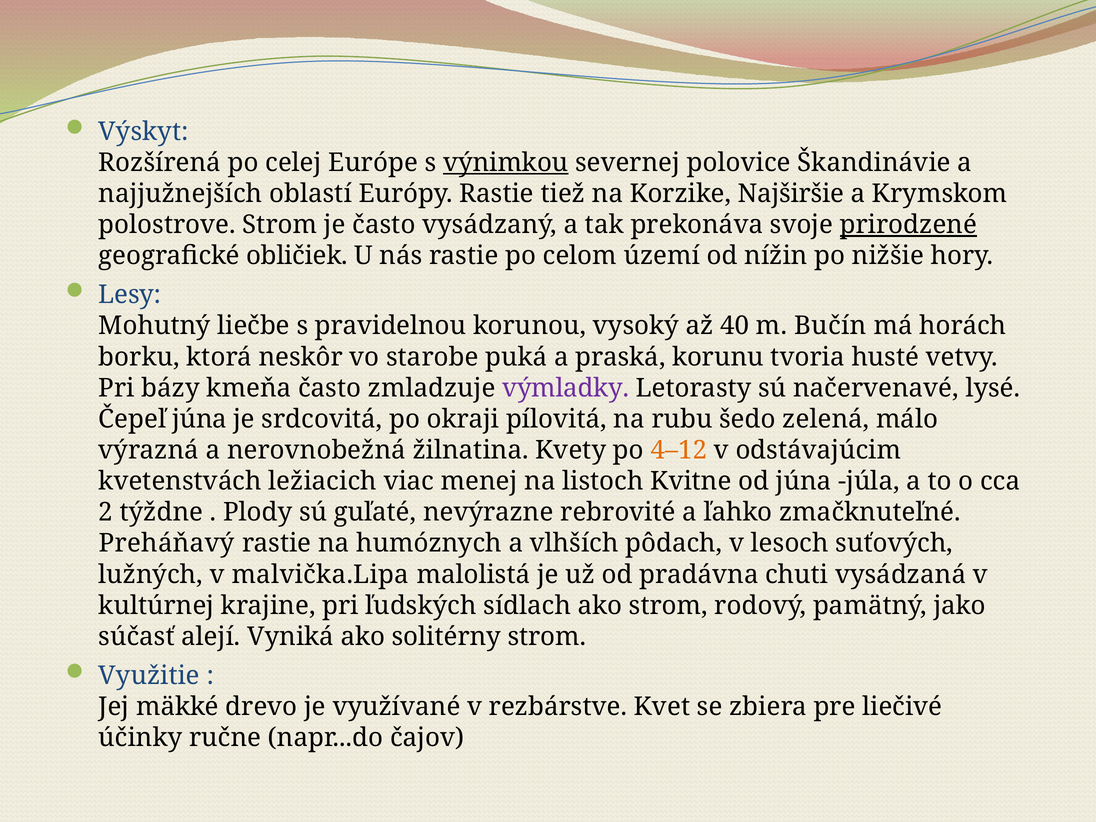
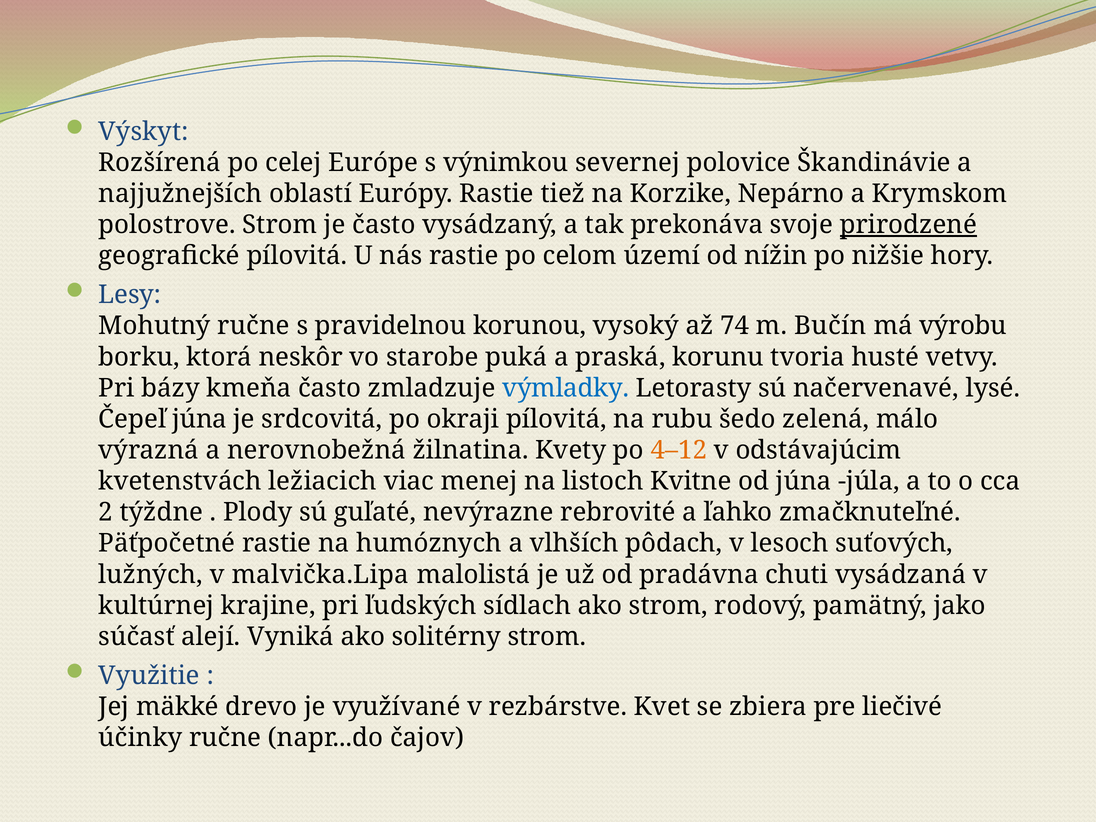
výnimkou underline: present -> none
Najširšie: Najširšie -> Nepárno
geografické obličiek: obličiek -> pílovitá
Mohutný liečbe: liečbe -> ručne
40: 40 -> 74
horách: horách -> výrobu
výmladky colour: purple -> blue
Preháňavý: Preháňavý -> Päťpočetné
